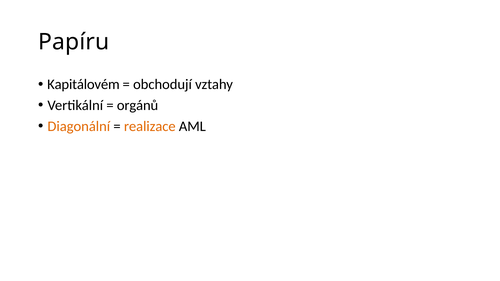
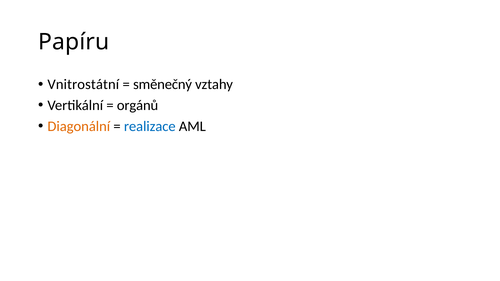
Kapitálovém: Kapitálovém -> Vnitrostátní
obchodují: obchodují -> směnečný
realizace colour: orange -> blue
